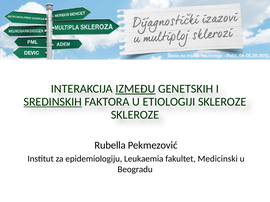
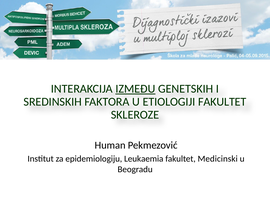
SREDINSKIH underline: present -> none
ETIOLOGIJI SKLEROZE: SKLEROZE -> FAKULTET
Rubella: Rubella -> Human
